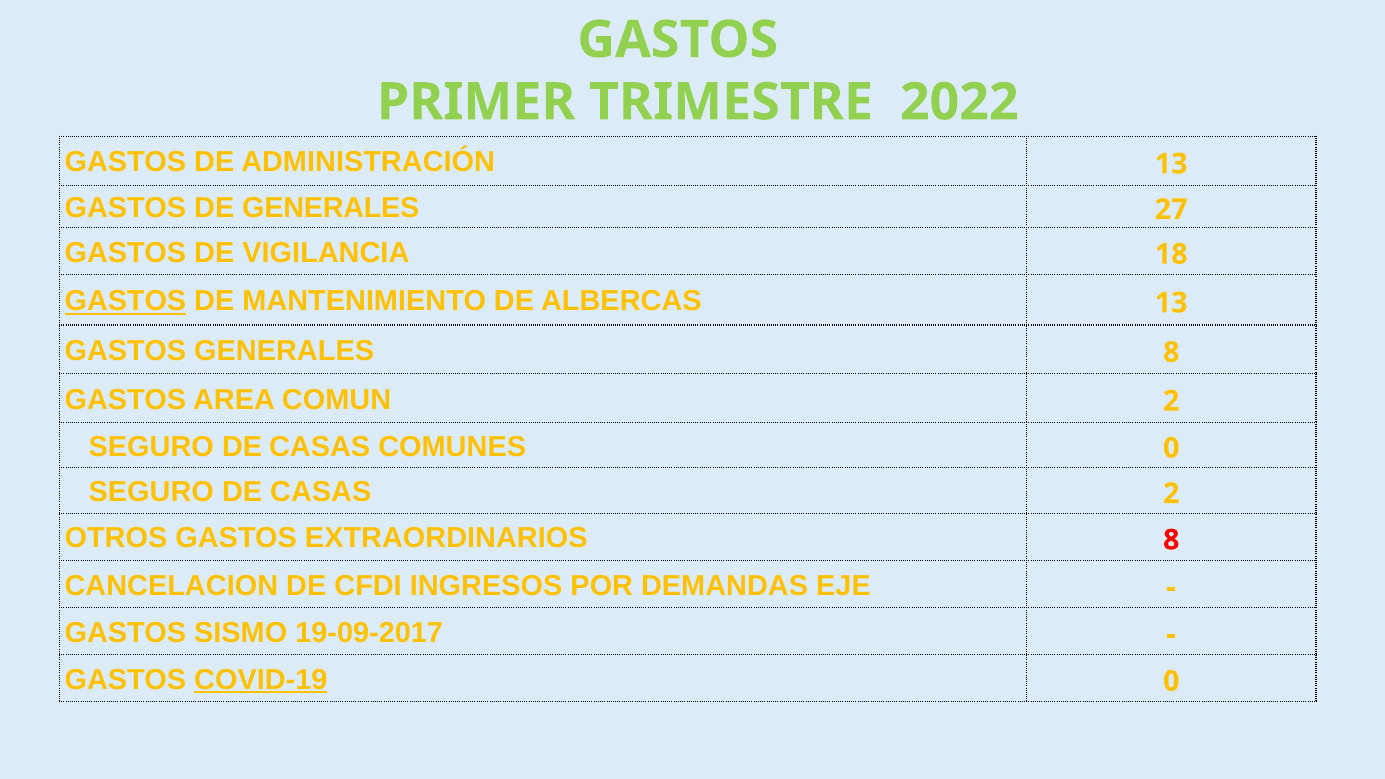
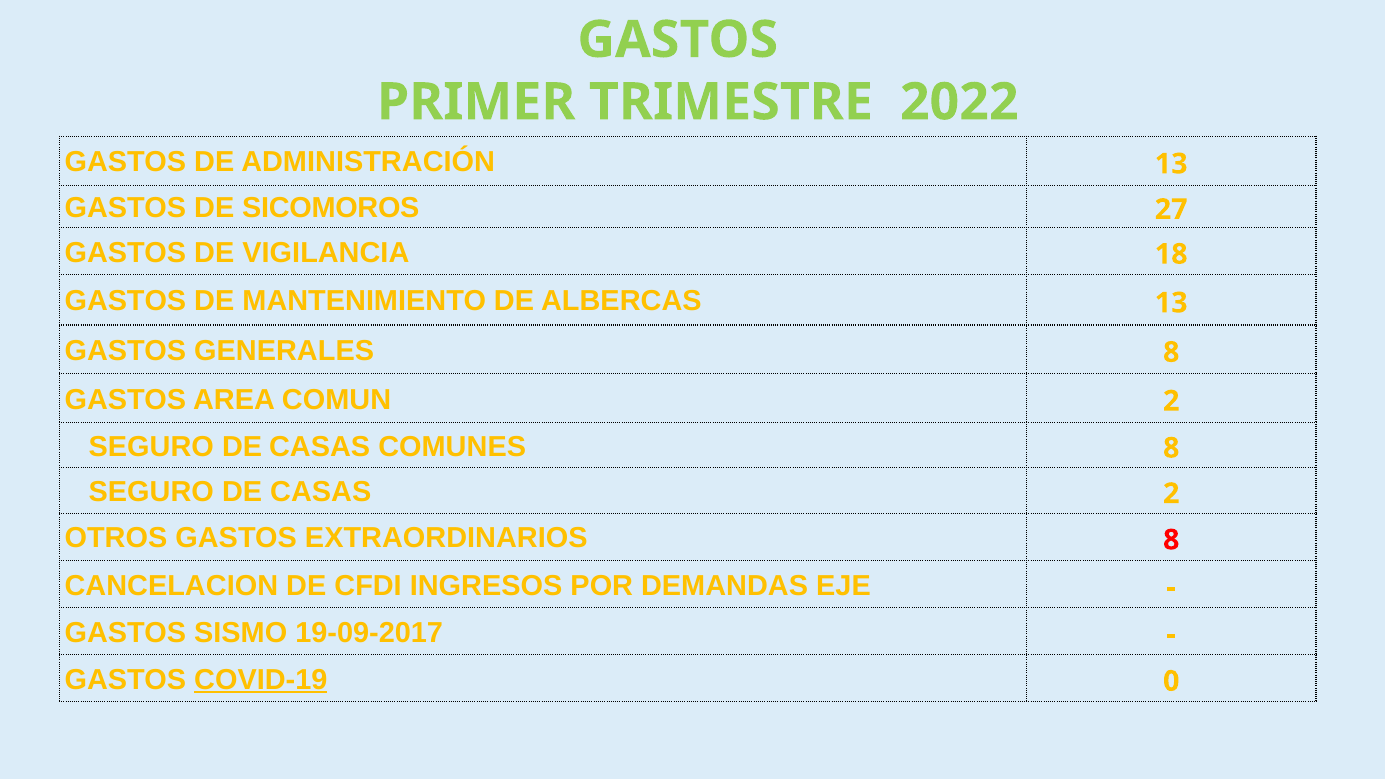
DE GENERALES: GENERALES -> SICOMOROS
GASTOS at (125, 301) underline: present -> none
COMUNES 0: 0 -> 8
